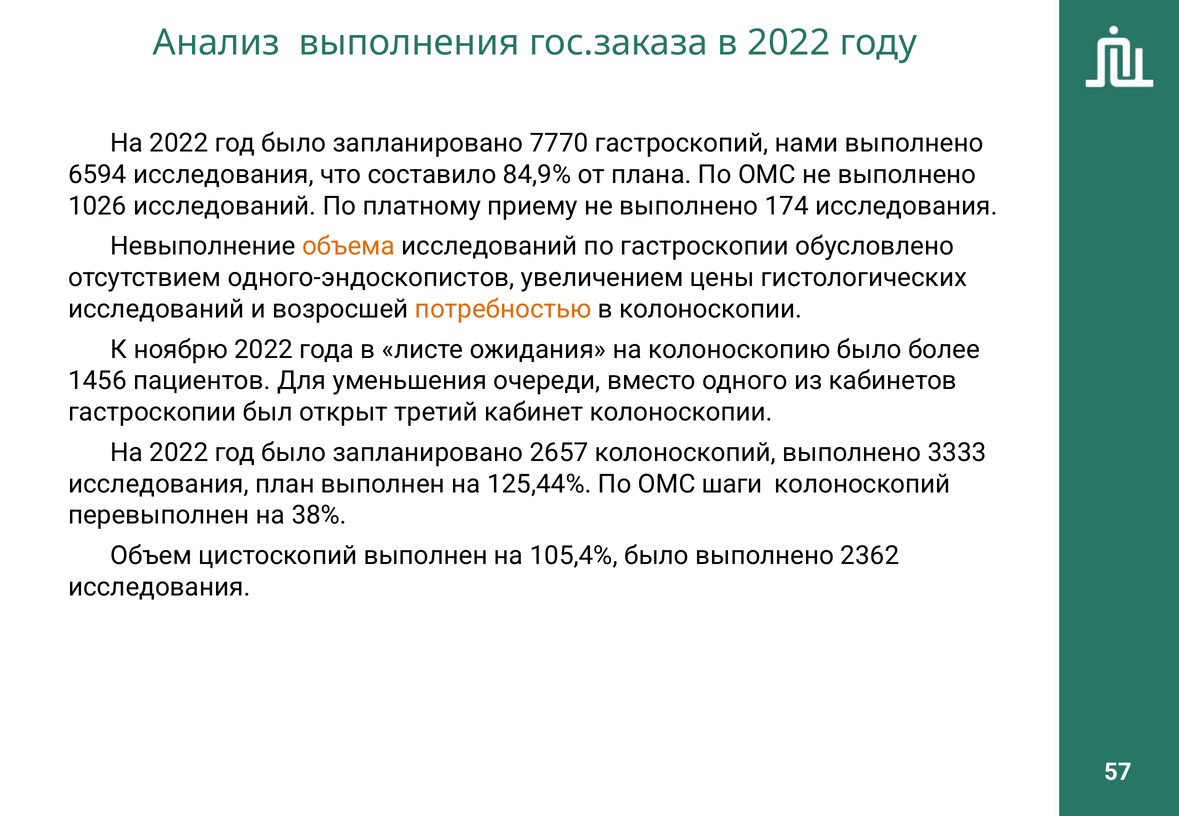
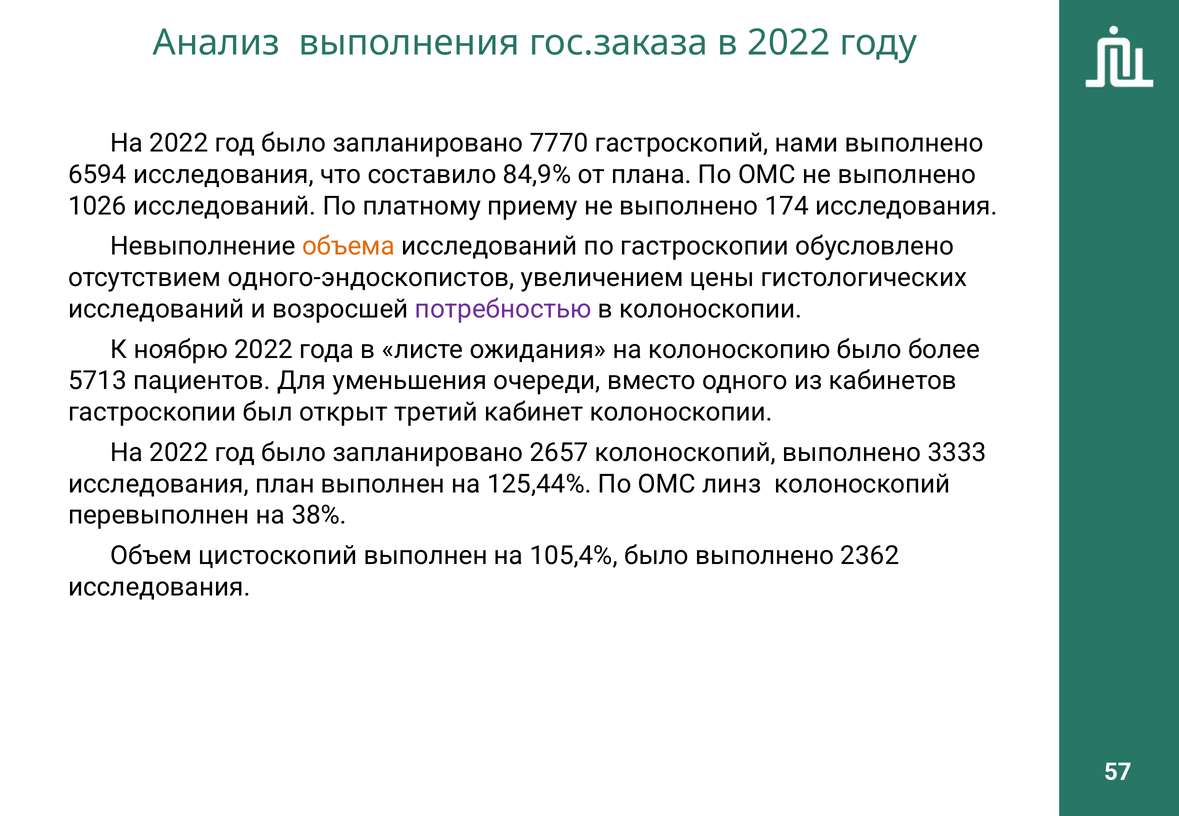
потребностью colour: orange -> purple
1456: 1456 -> 5713
шаги: шаги -> линз
